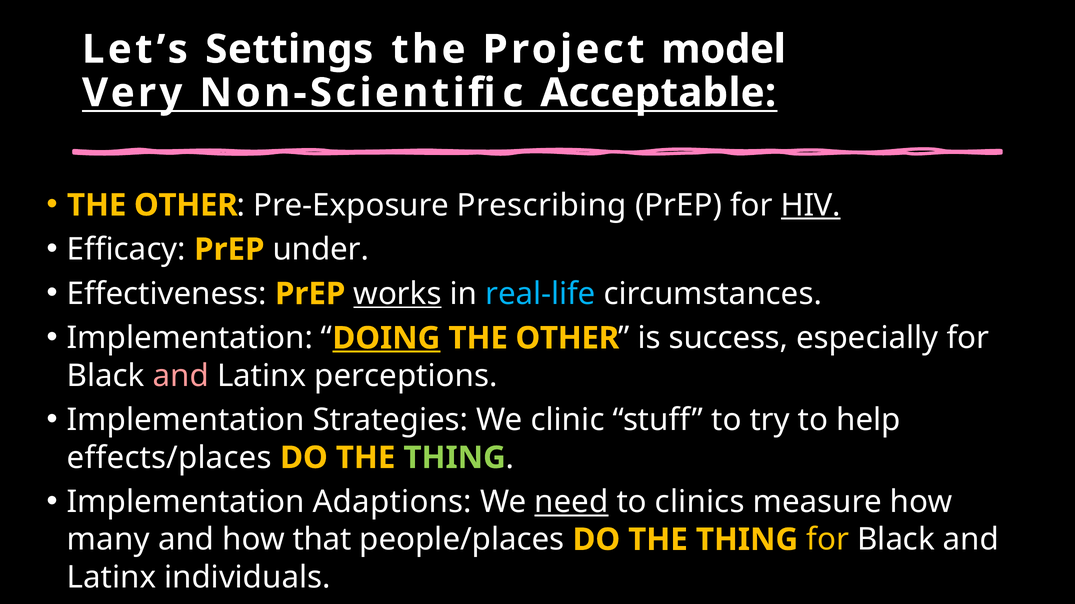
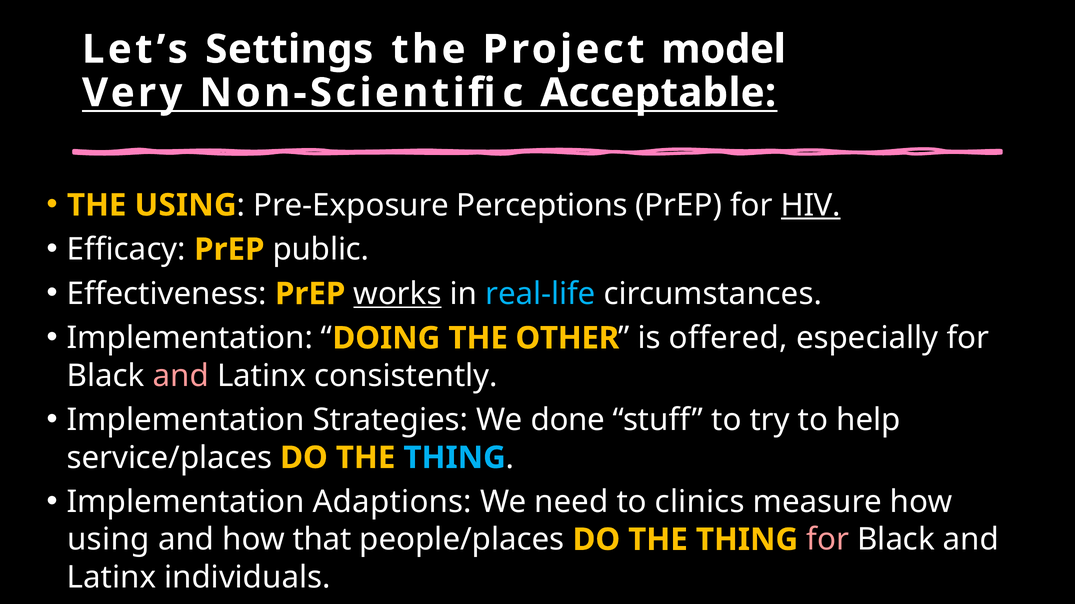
OTHER at (186, 205): OTHER -> USING
Prescribing: Prescribing -> Perceptions
under: under -> public
DOING underline: present -> none
success: success -> offered
perceptions: perceptions -> consistently
clinic: clinic -> done
effects/places: effects/places -> service/places
THING at (455, 458) colour: light green -> light blue
need underline: present -> none
many at (108, 540): many -> using
for at (828, 540) colour: yellow -> pink
